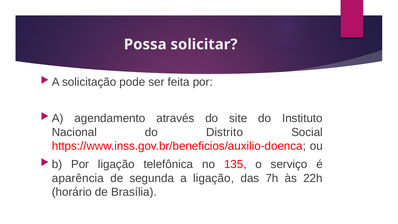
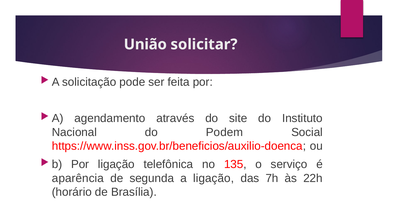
Possa: Possa -> União
Distrito: Distrito -> Podem
